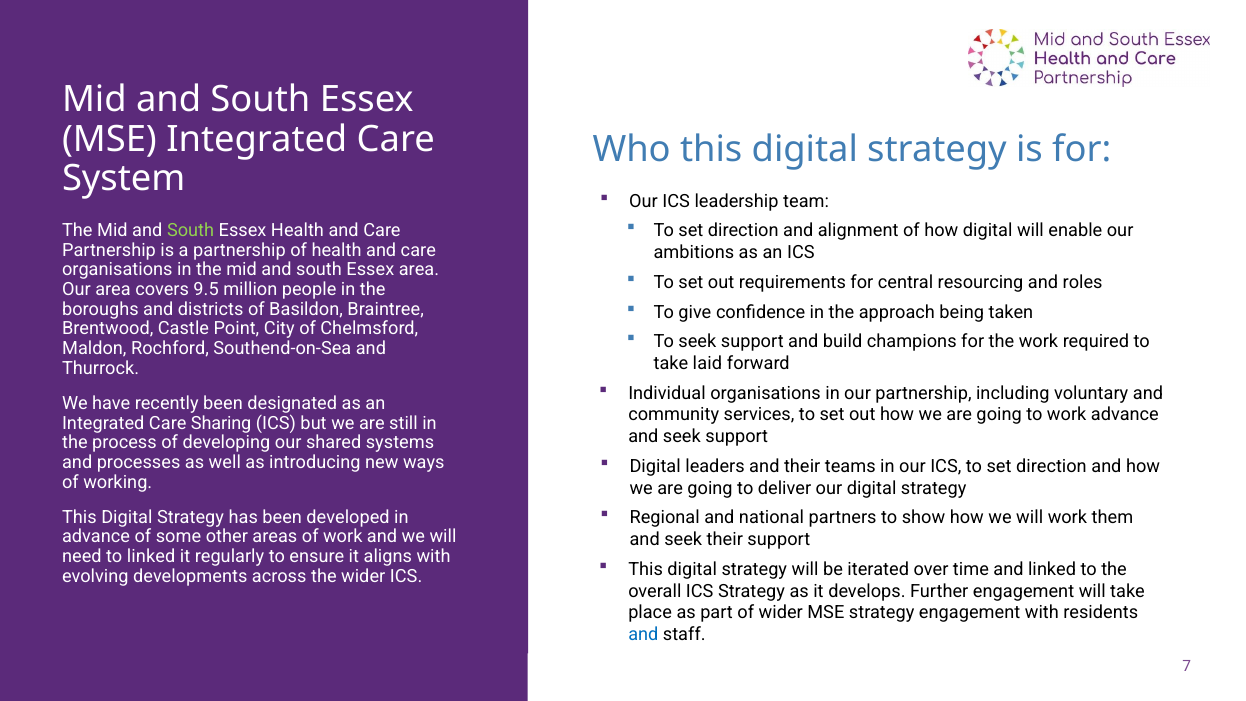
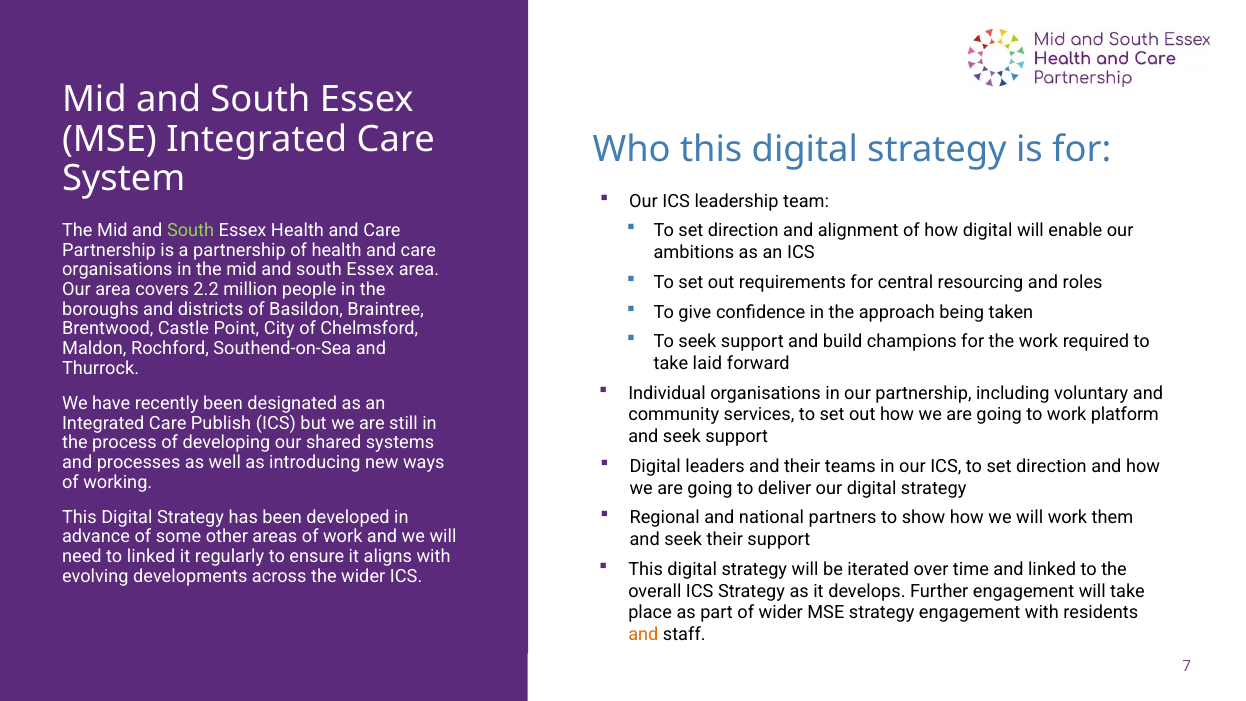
9.5: 9.5 -> 2.2
work advance: advance -> platform
Sharing: Sharing -> Publish
and at (643, 635) colour: blue -> orange
